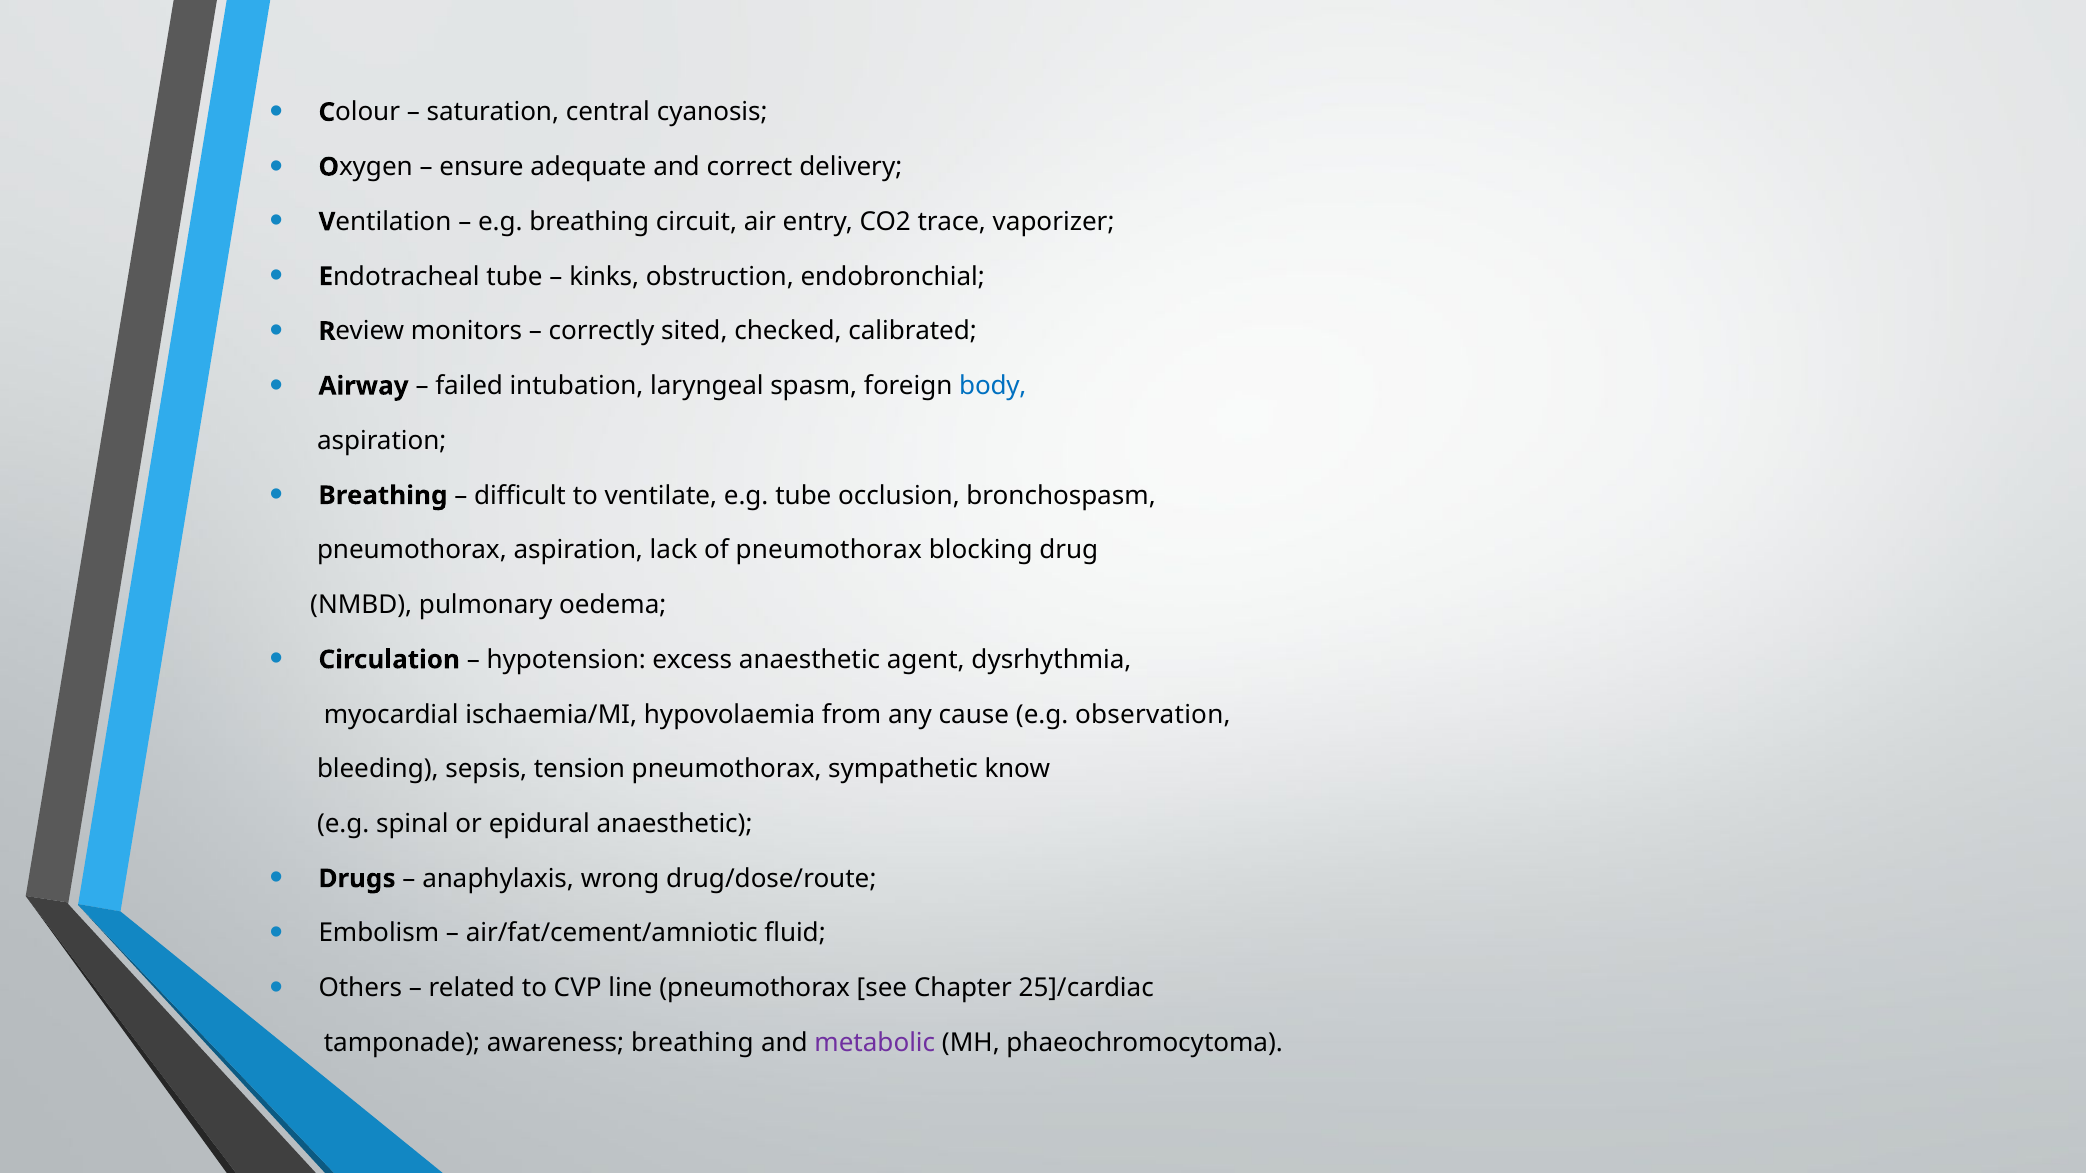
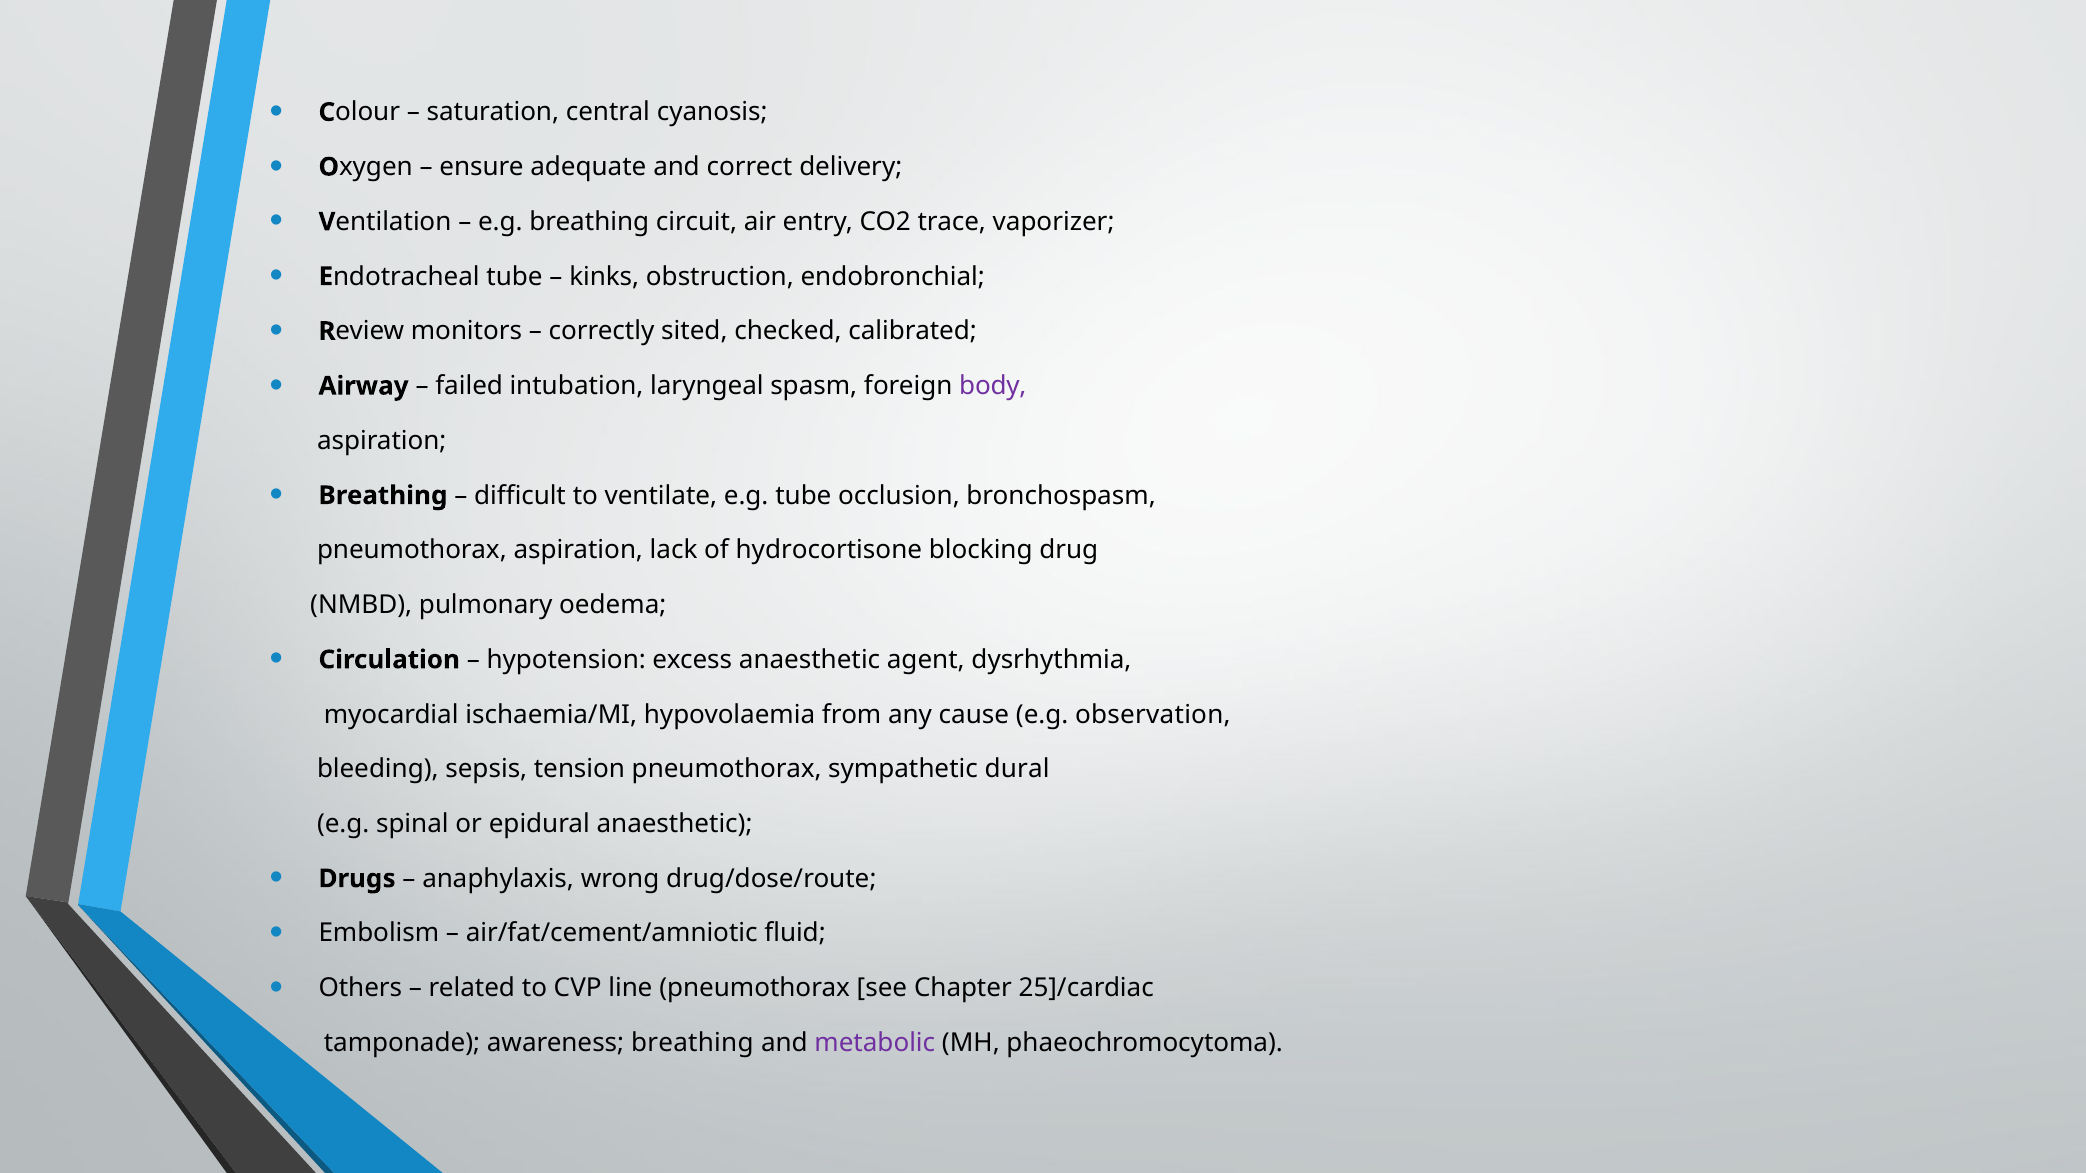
body colour: blue -> purple
of pneumothorax: pneumothorax -> hydrocortisone
know: know -> dural
